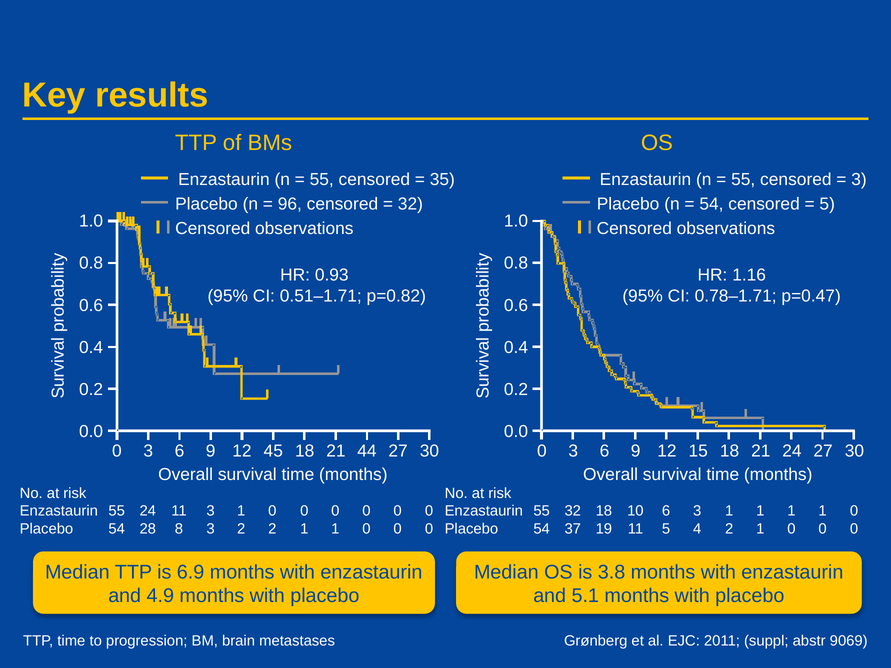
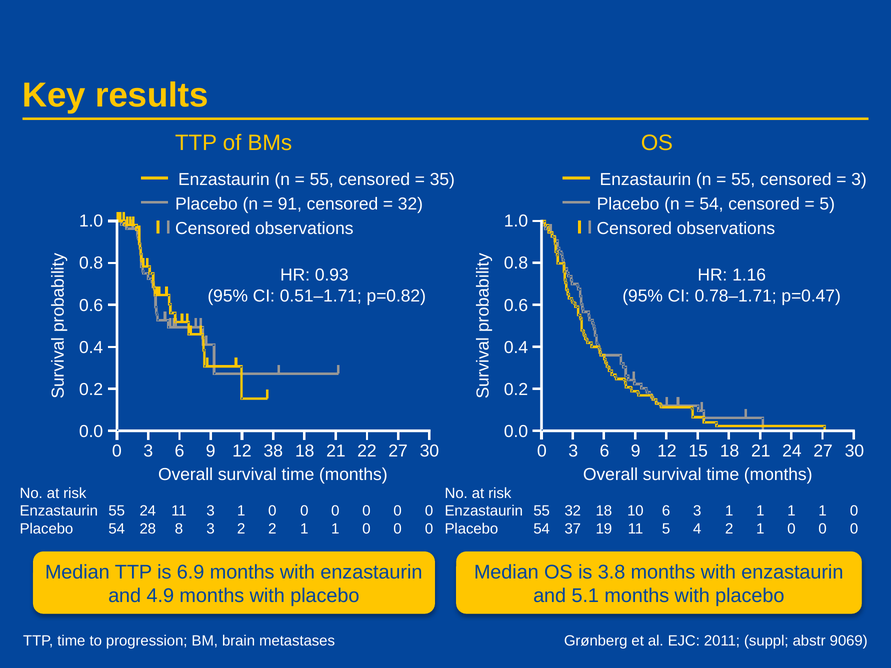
96: 96 -> 91
45: 45 -> 38
44: 44 -> 22
